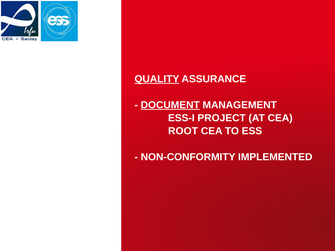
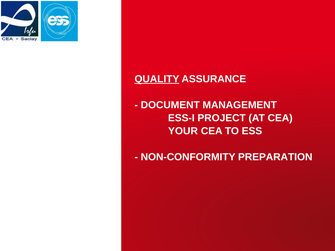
DOCUMENT underline: present -> none
ROOT: ROOT -> YOUR
IMPLEMENTED: IMPLEMENTED -> PREPARATION
